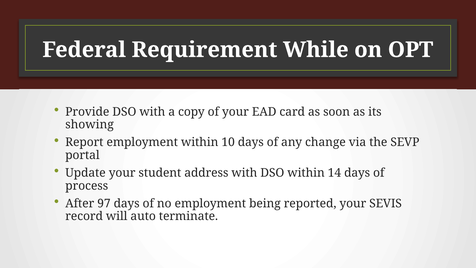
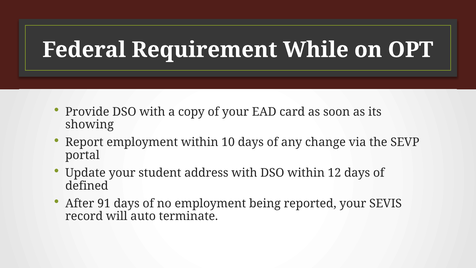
14: 14 -> 12
process: process -> defined
97: 97 -> 91
